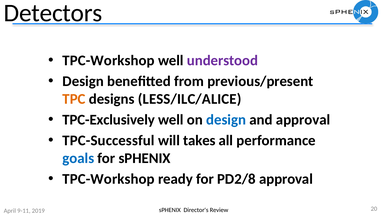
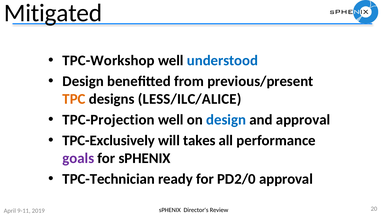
Detectors: Detectors -> Mitigated
understood colour: purple -> blue
TPC-Exclusively: TPC-Exclusively -> TPC-Projection
TPC-Successful: TPC-Successful -> TPC-Exclusively
goals colour: blue -> purple
TPC-Workshop at (109, 179): TPC-Workshop -> TPC-Technician
PD2/8: PD2/8 -> PD2/0
